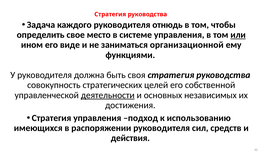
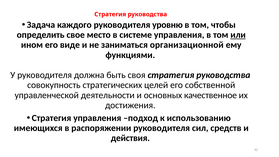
отнюдь: отнюдь -> уровню
деятельности underline: present -> none
независимых: независимых -> качественное
